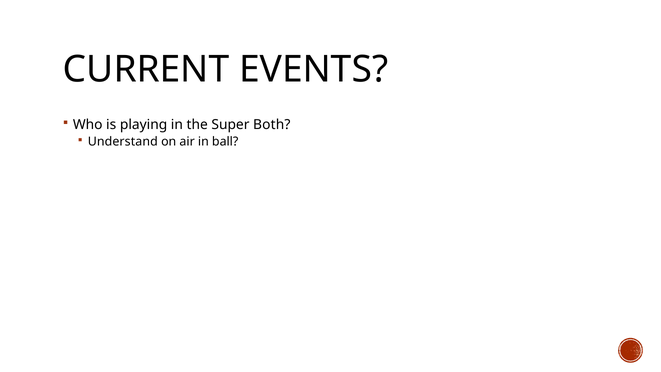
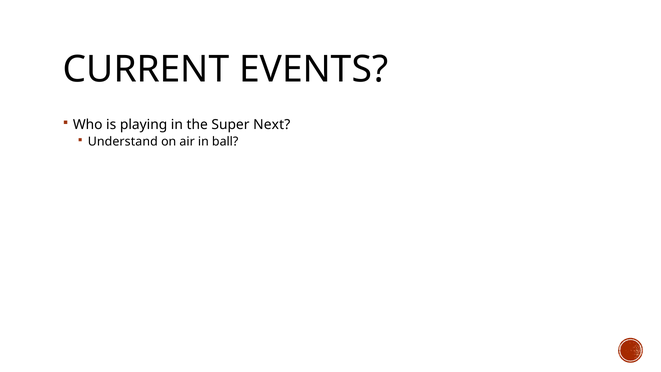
Both: Both -> Next
